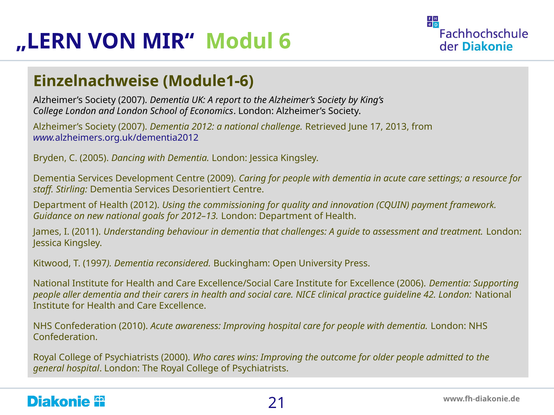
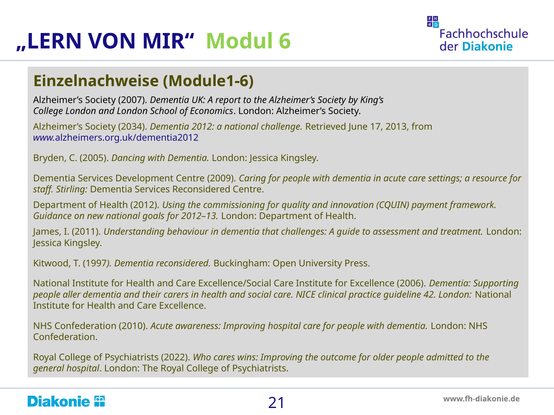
2007 at (133, 127): 2007 -> 2034
Services Desorientiert: Desorientiert -> Reconsidered
2000: 2000 -> 2022
